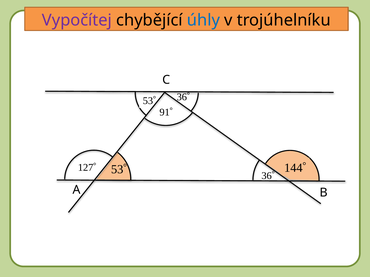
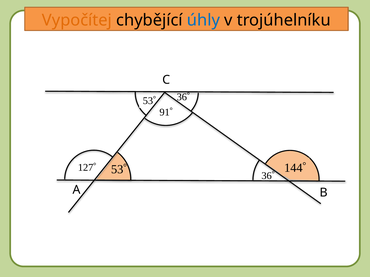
Vypočítej colour: purple -> orange
